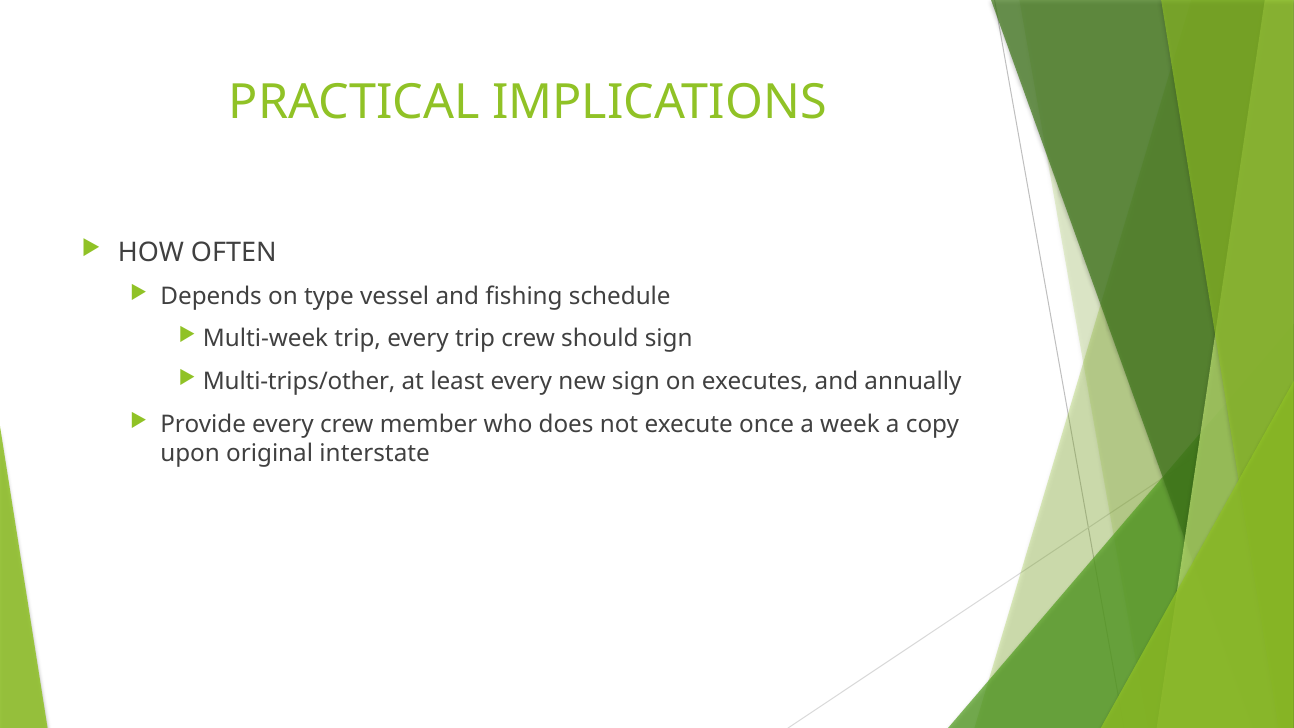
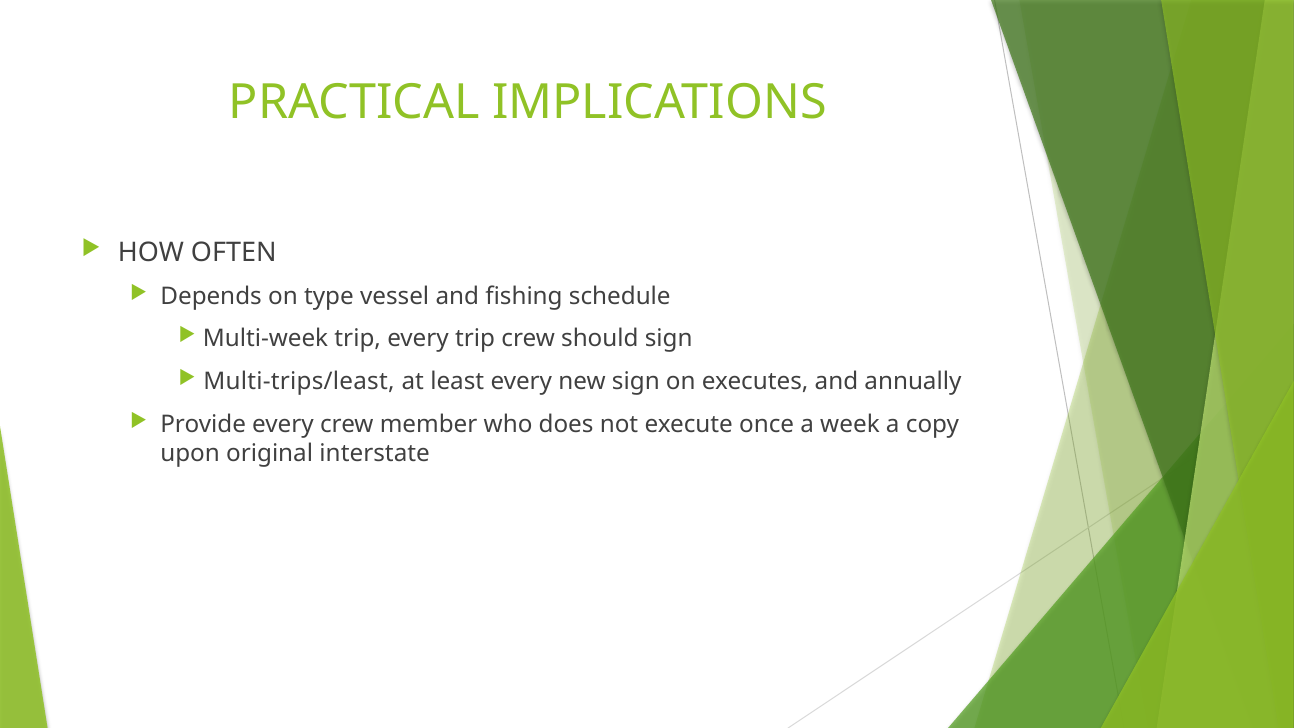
Multi-trips/other: Multi-trips/other -> Multi-trips/least
